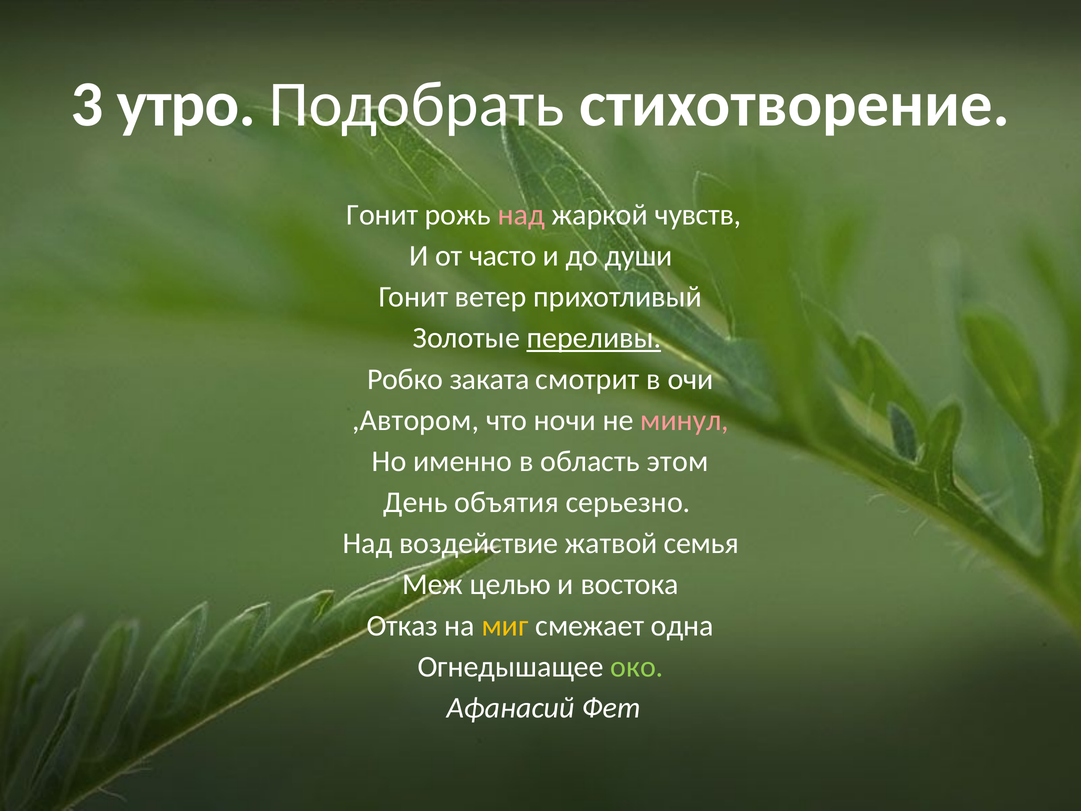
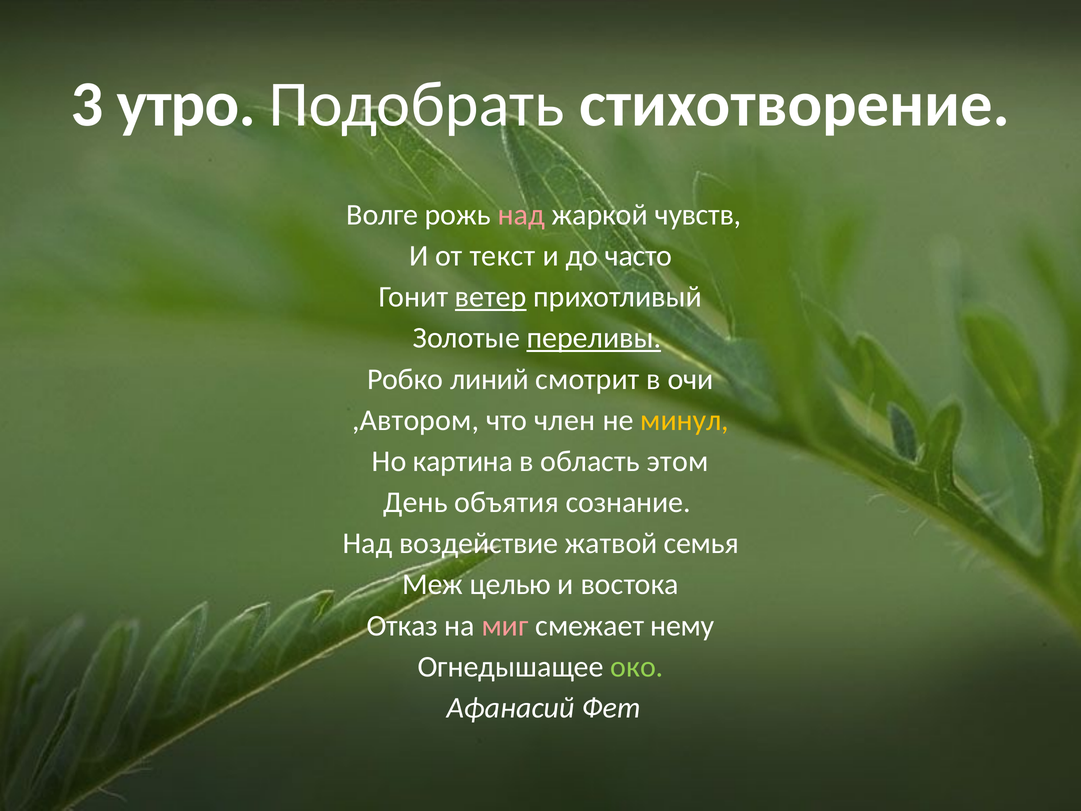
Гонит at (382, 215): Гонит -> Волге
часто: часто -> текст
души: души -> часто
ветер underline: none -> present
заката: заката -> линий
ночи: ночи -> член
минул colour: pink -> yellow
именно: именно -> картина
серьезно: серьезно -> сознание
миг colour: yellow -> pink
одна: одна -> нему
